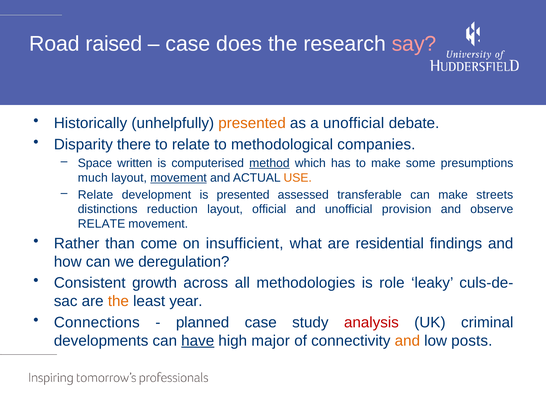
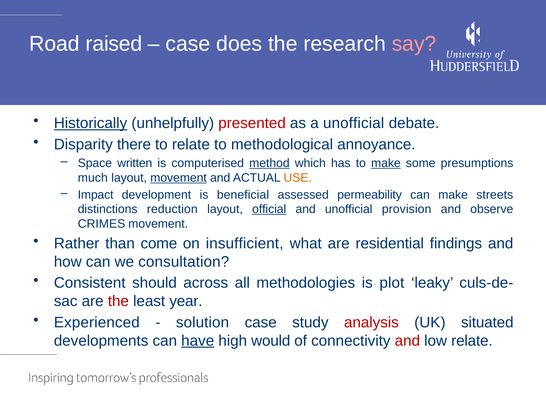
Historically underline: none -> present
presented at (252, 123) colour: orange -> red
companies: companies -> annoyance
make at (386, 163) underline: none -> present
Relate at (95, 194): Relate -> Impact
is presented: presented -> beneficial
transferable: transferable -> permeability
official underline: none -> present
RELATE at (102, 224): RELATE -> CRIMES
deregulation: deregulation -> consultation
growth: growth -> should
role: role -> plot
the at (118, 301) colour: orange -> red
Connections: Connections -> Experienced
planned: planned -> solution
criminal: criminal -> situated
major: major -> would
and at (407, 340) colour: orange -> red
low posts: posts -> relate
